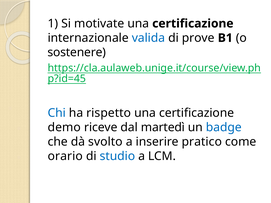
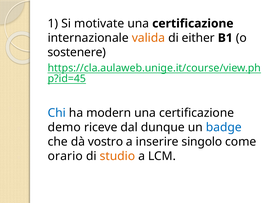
valida colour: blue -> orange
prove: prove -> either
rispetto: rispetto -> modern
martedì: martedì -> dunque
svolto: svolto -> vostro
pratico: pratico -> singolo
studio colour: blue -> orange
